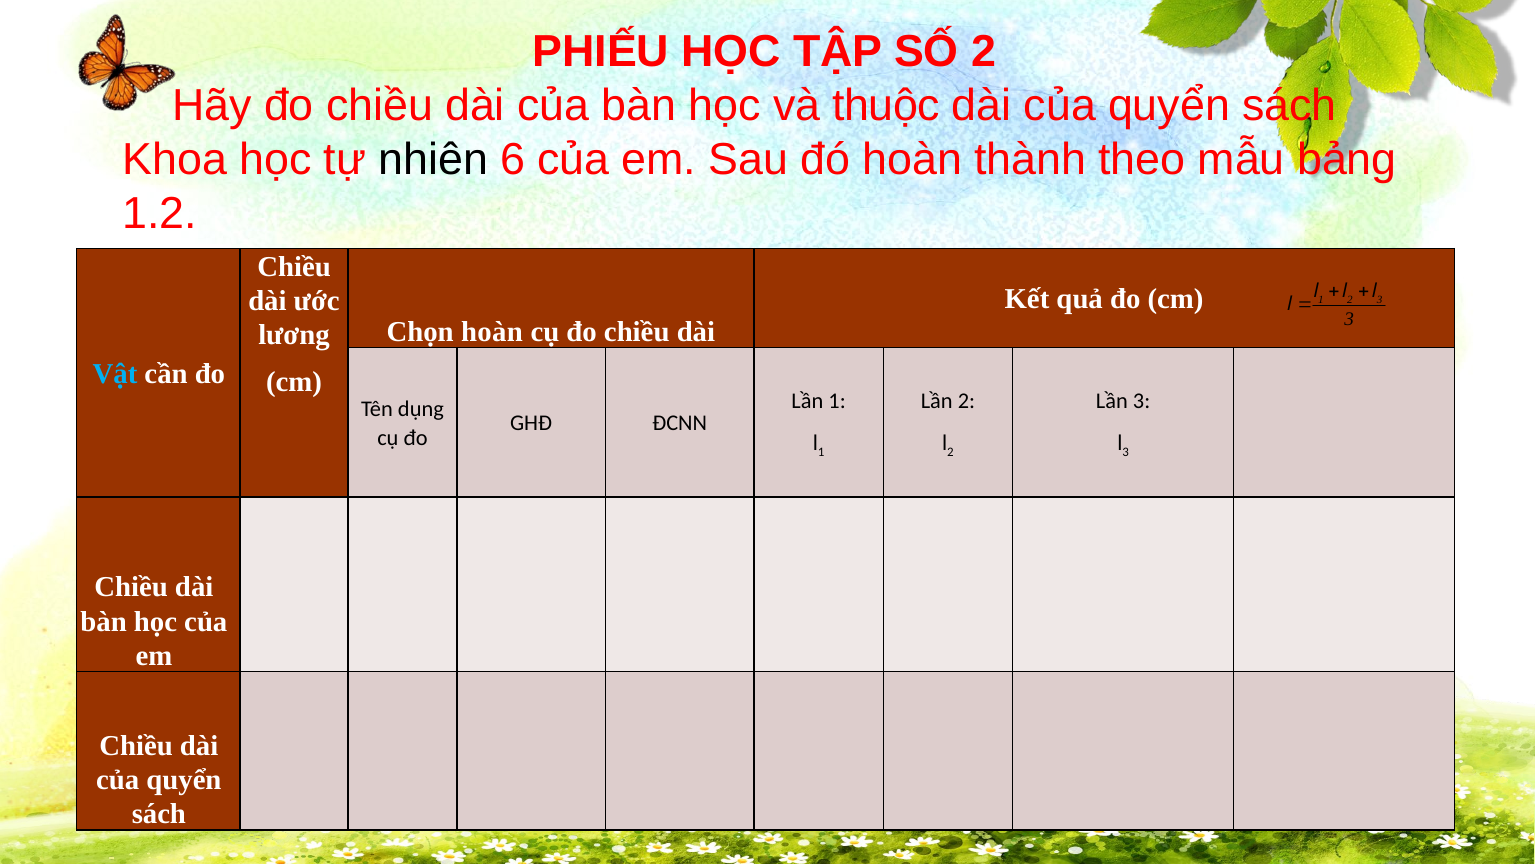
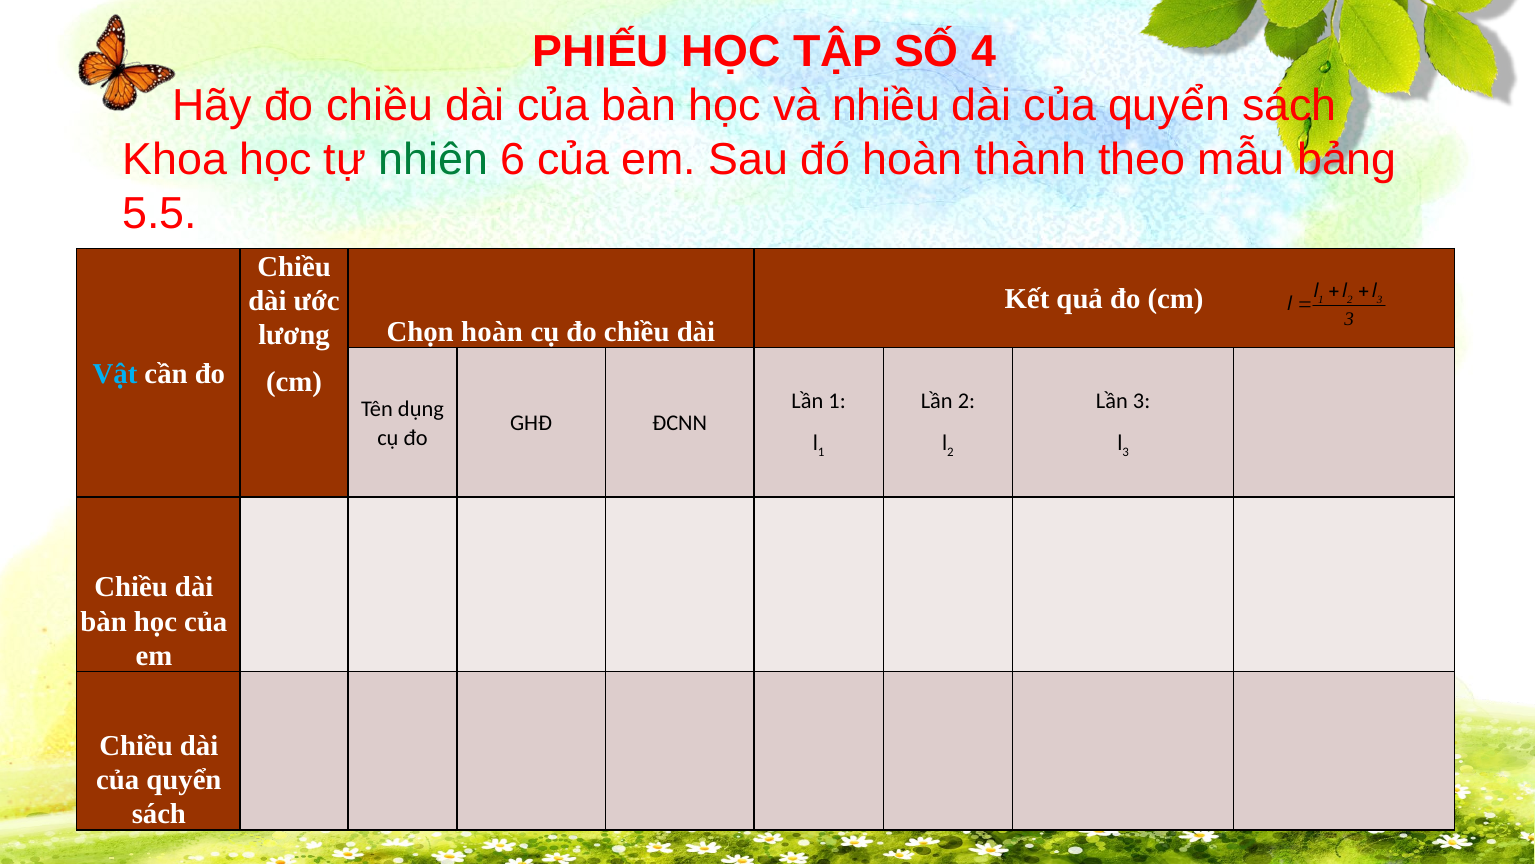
SỐ 2: 2 -> 4
thuộc: thuộc -> nhiều
nhiên colour: black -> green
1.2: 1.2 -> 5.5
